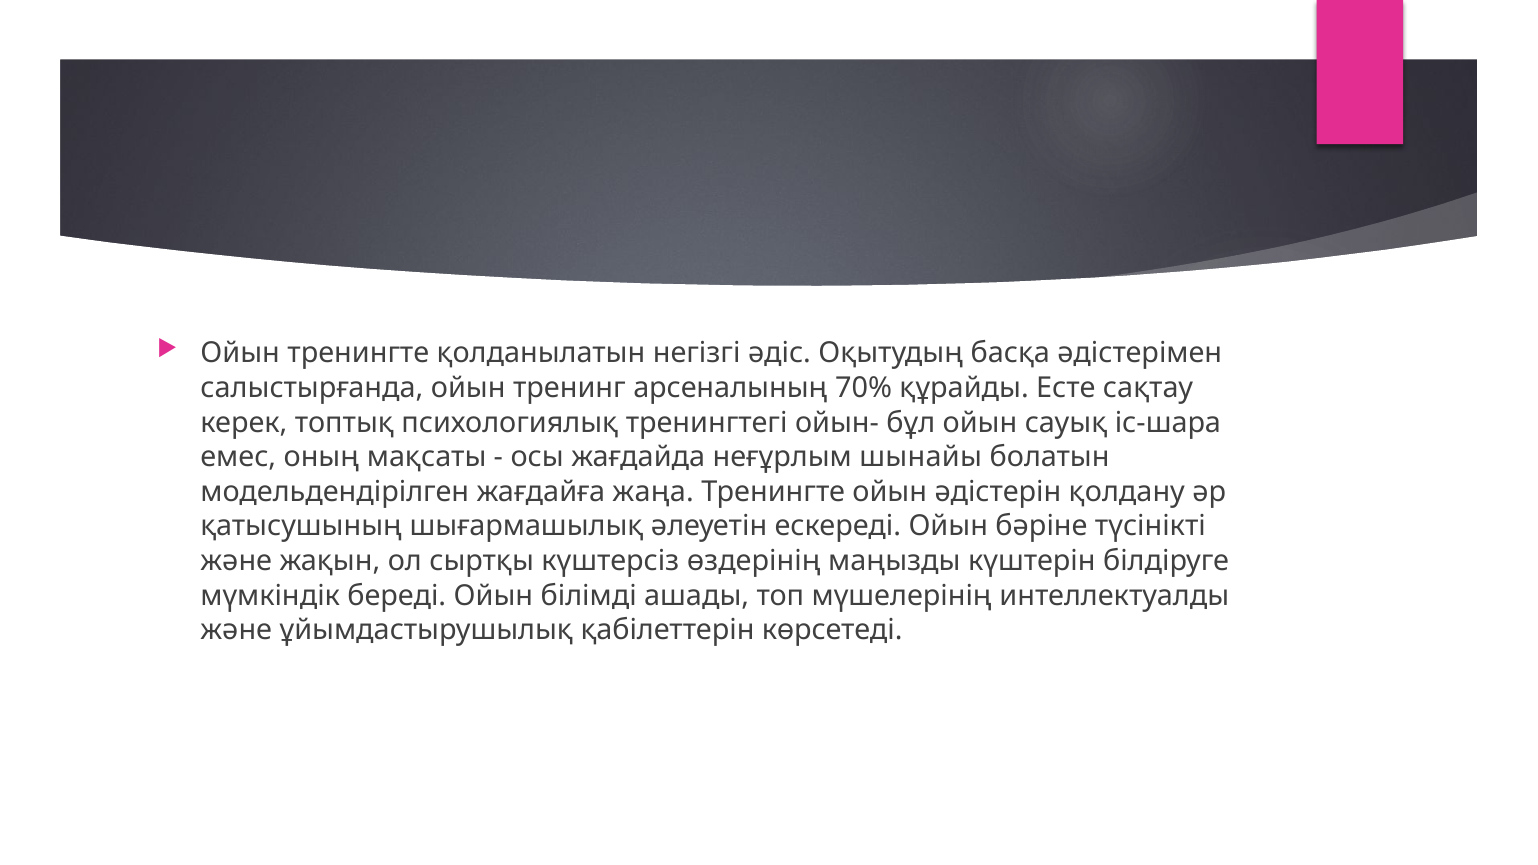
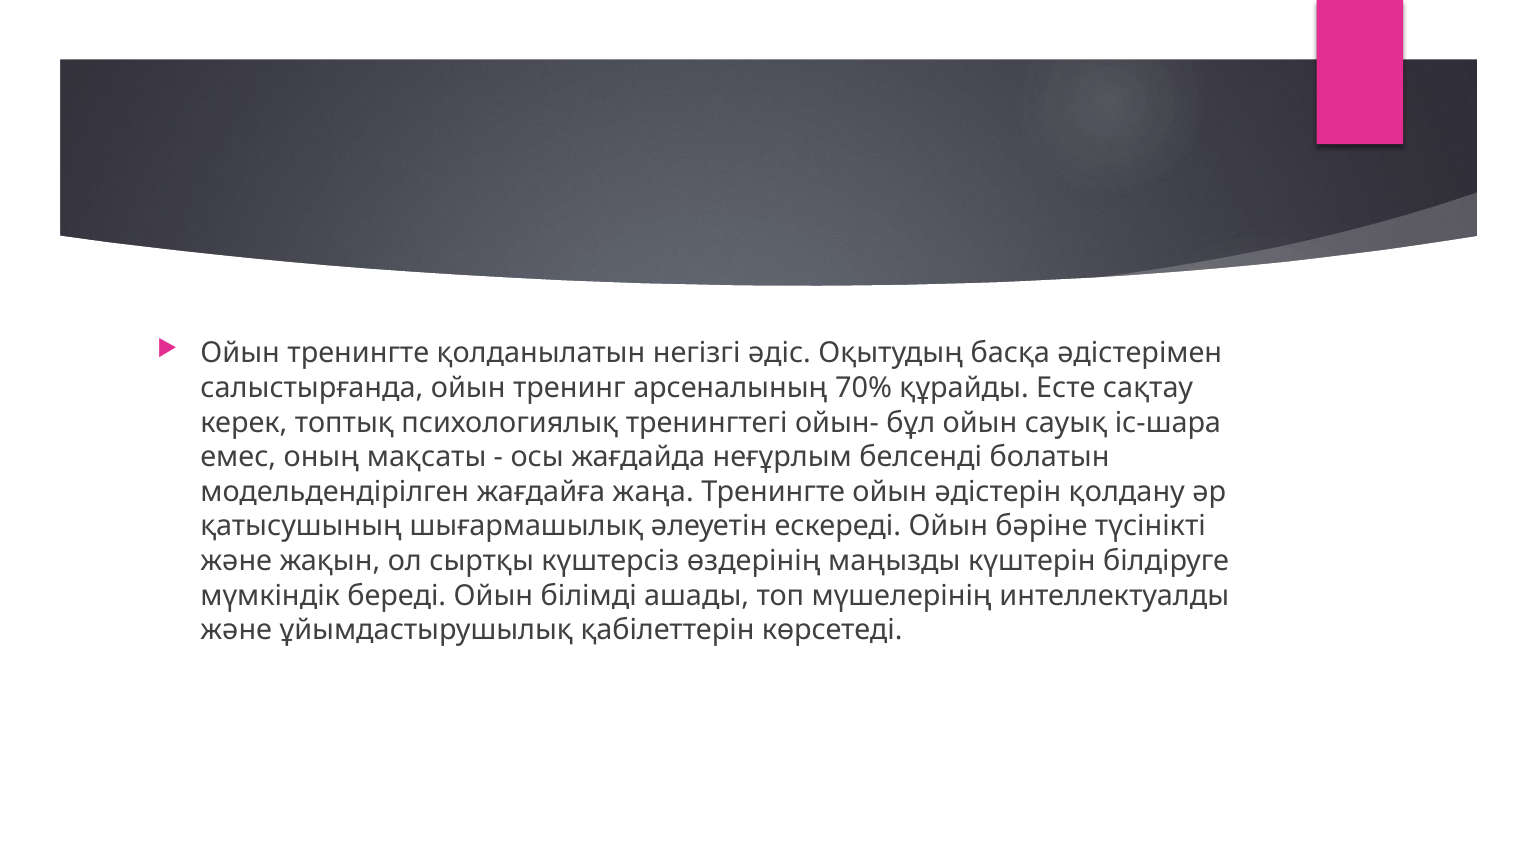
шынайы: шынайы -> белсенді
